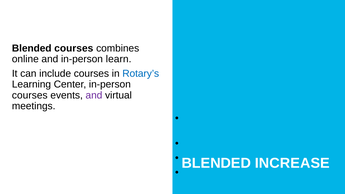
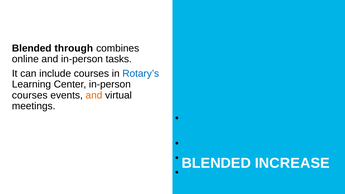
Blended courses: courses -> through
learn: learn -> tasks
and at (94, 95) colour: purple -> orange
